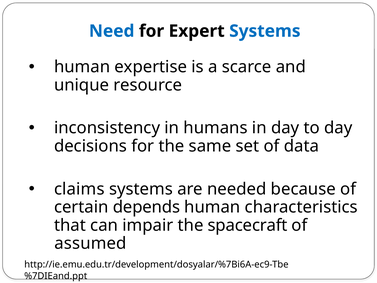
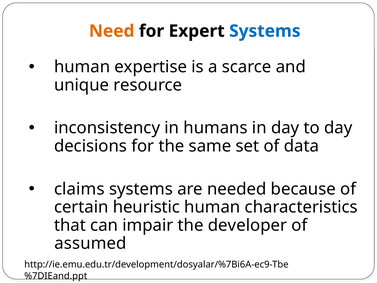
Need colour: blue -> orange
depends: depends -> heuristic
spacecraft: spacecraft -> developer
